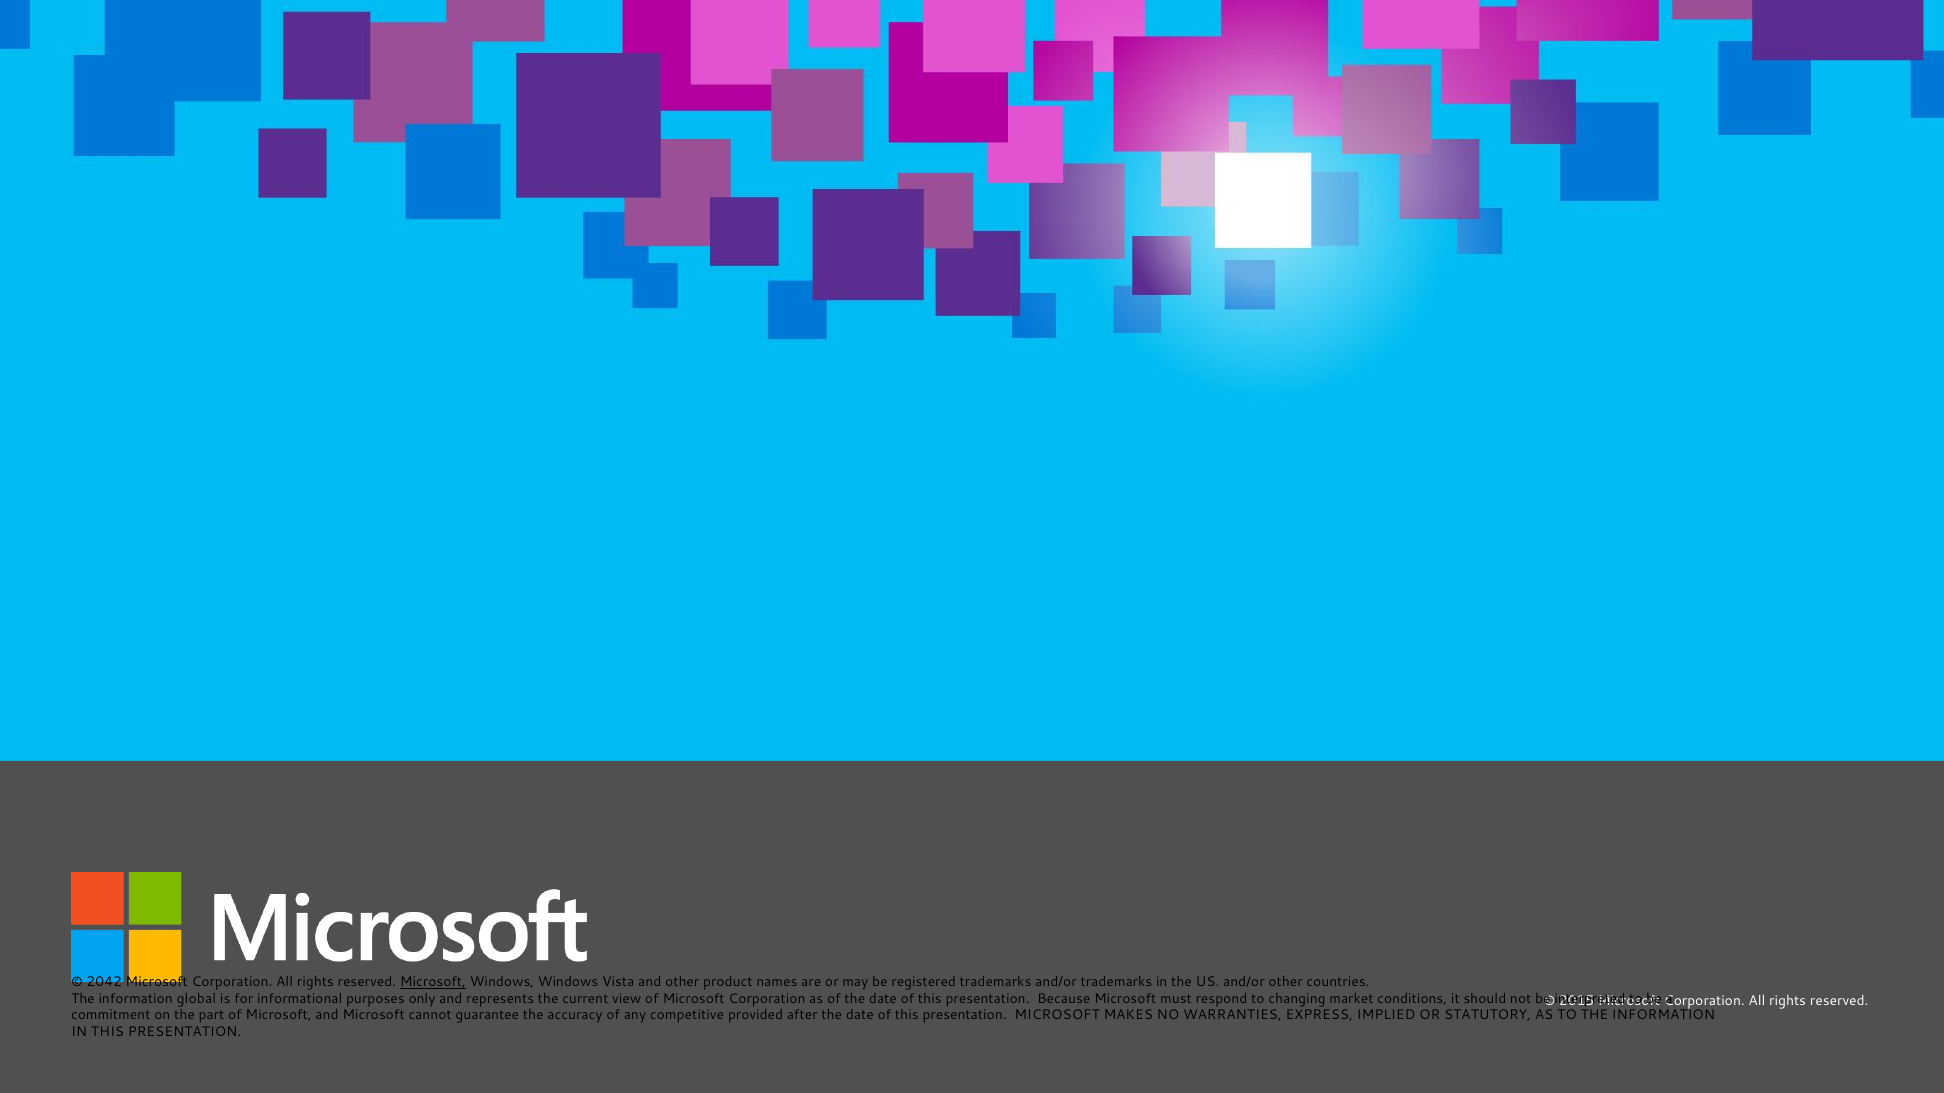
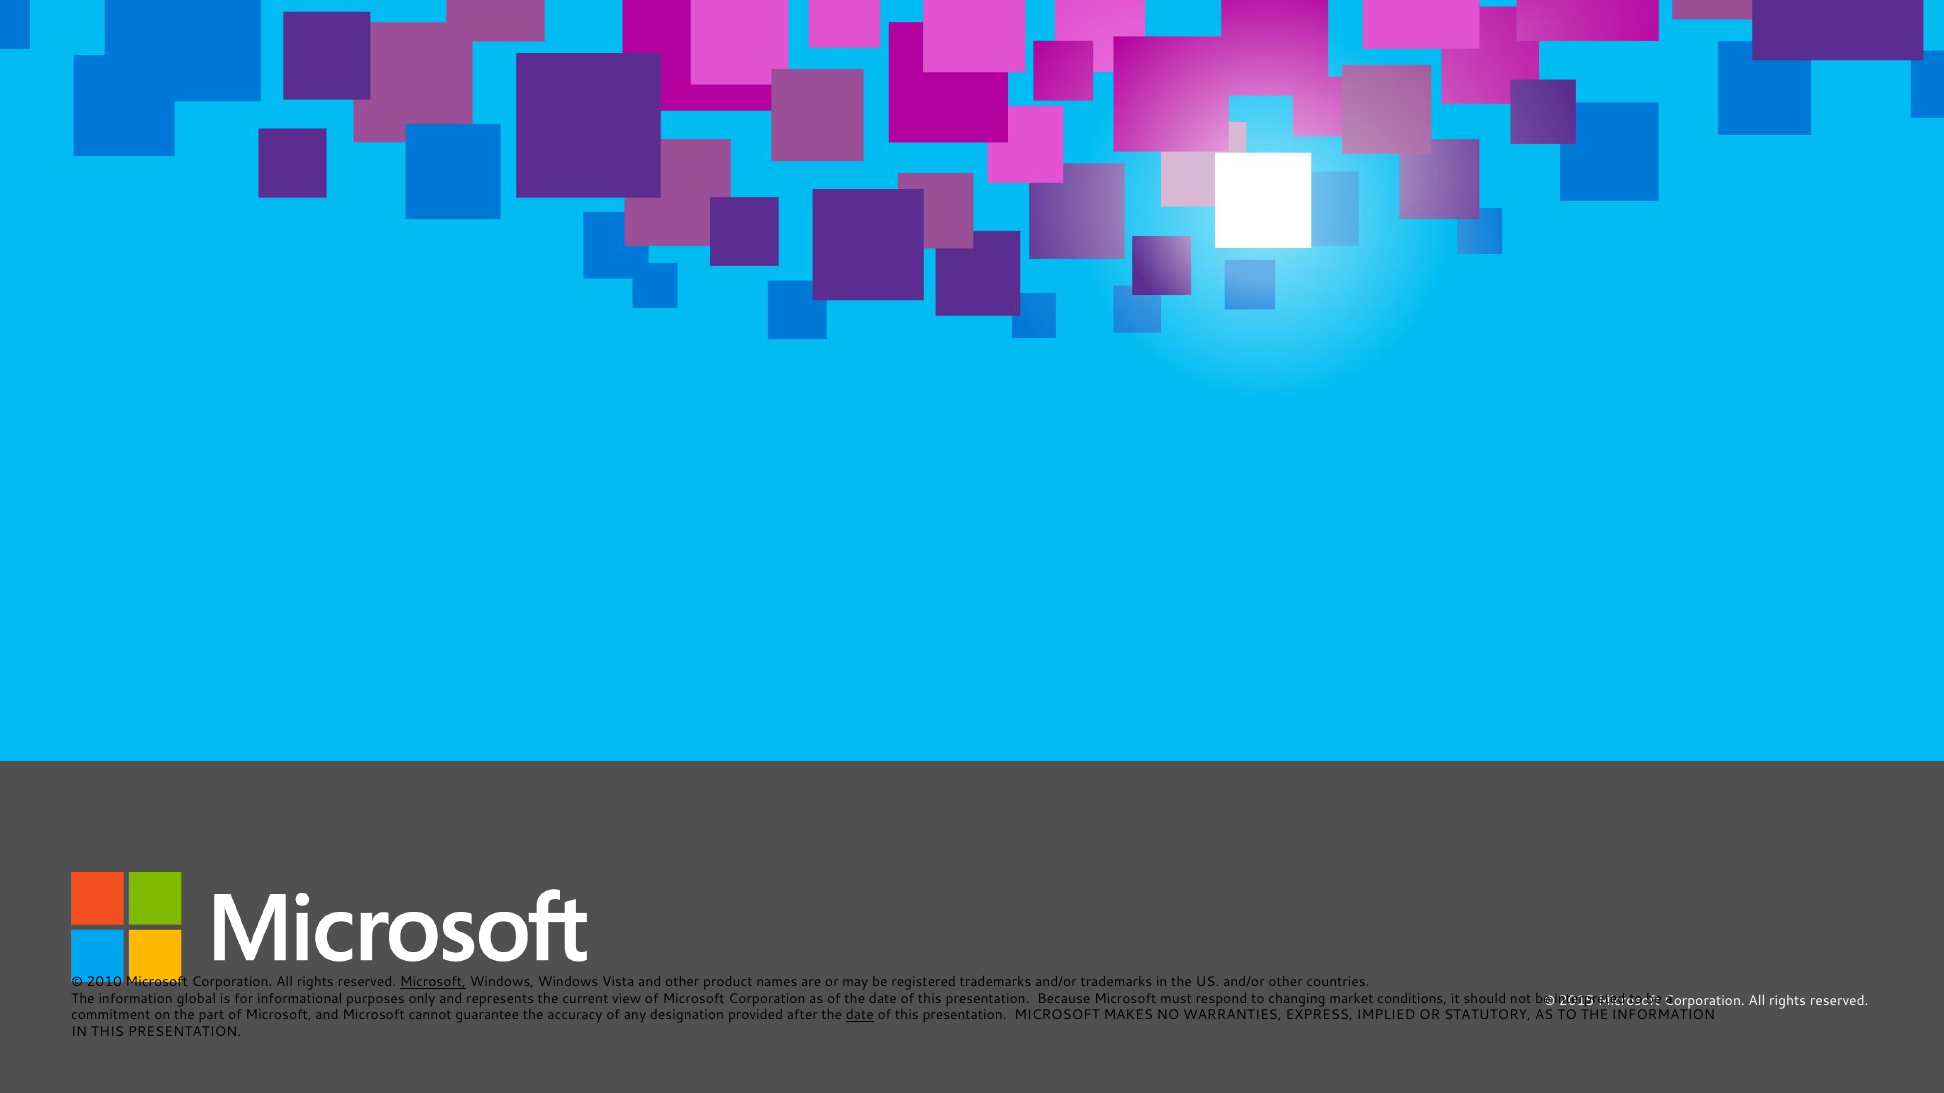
2042: 2042 -> 2010
competitive: competitive -> designation
date at (860, 1016) underline: none -> present
